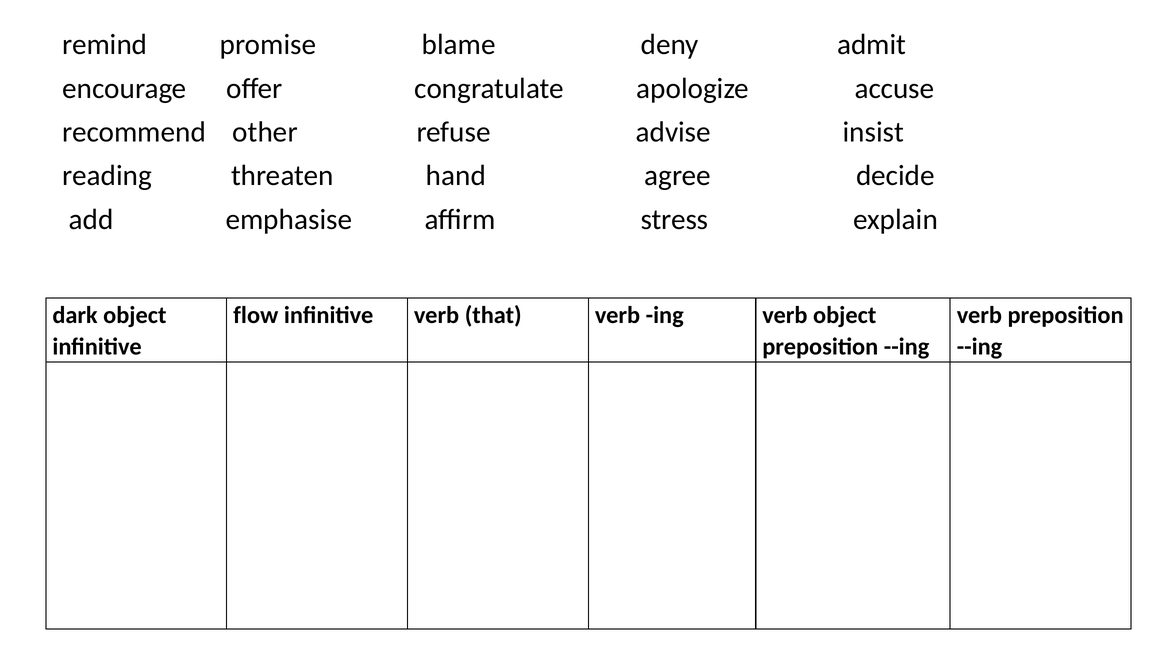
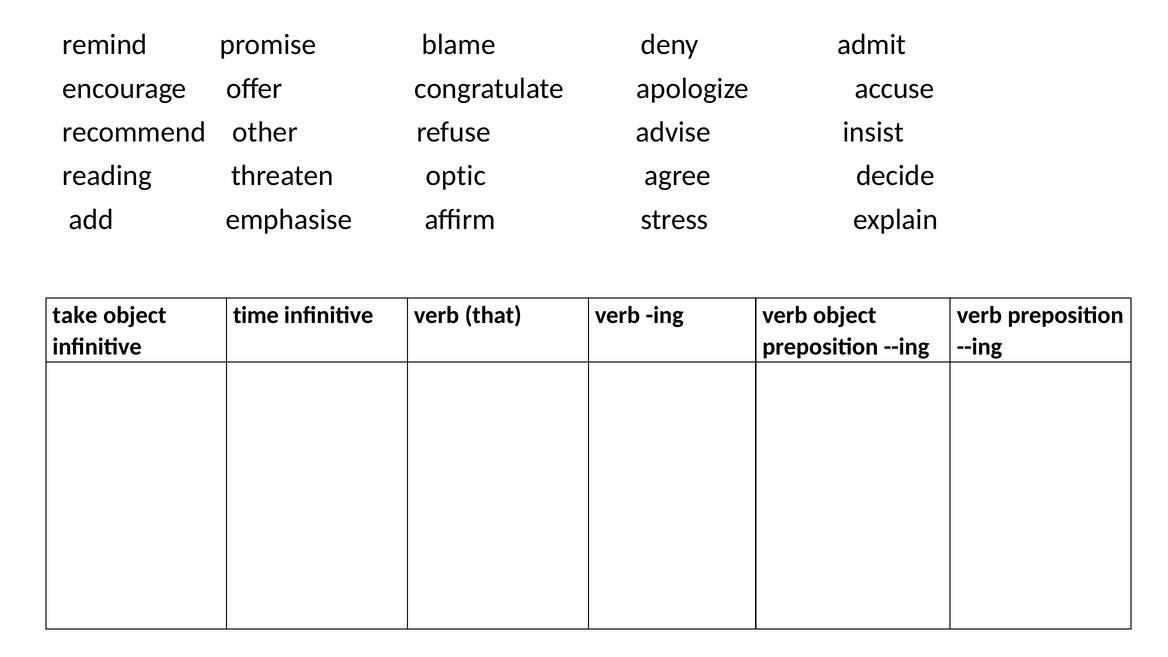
hand: hand -> optic
dark: dark -> take
flow: flow -> time
